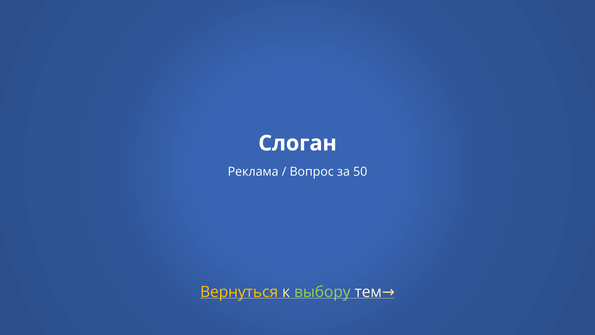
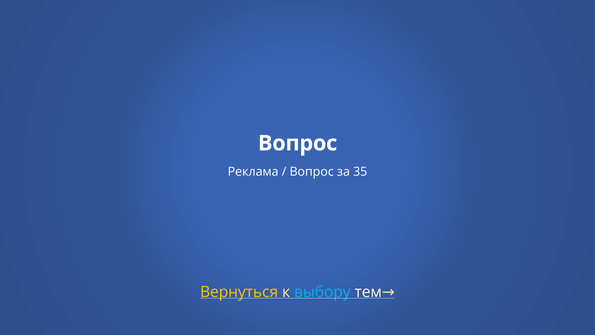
Слоган at (298, 143): Слоган -> Вопрос
50: 50 -> 35
выбору colour: light green -> light blue
